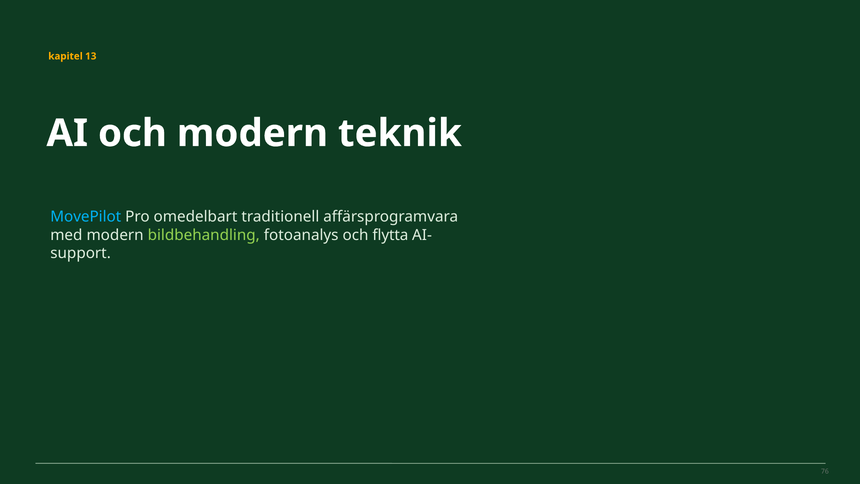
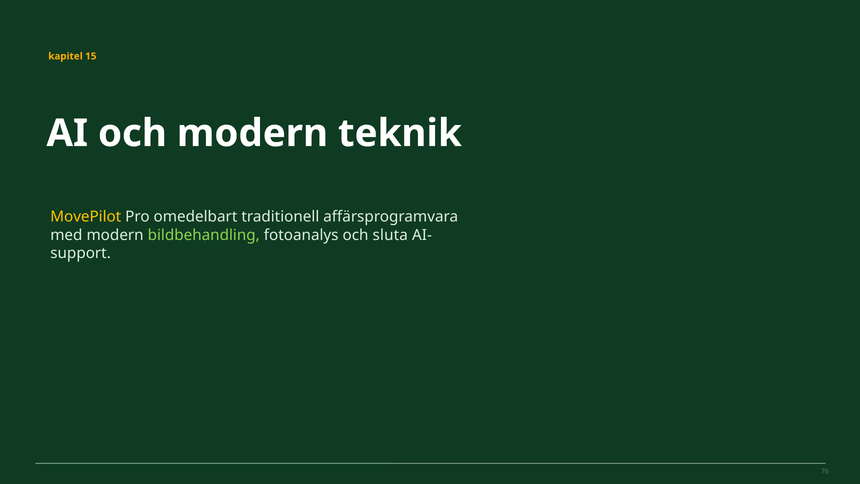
13: 13 -> 15
MovePilot at (86, 217) colour: light blue -> yellow
flytta: flytta -> sluta
